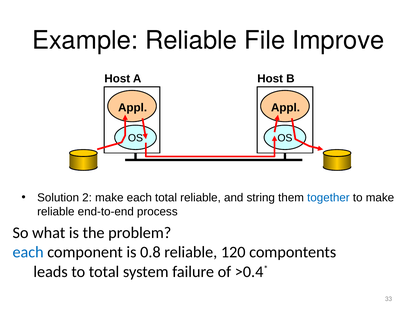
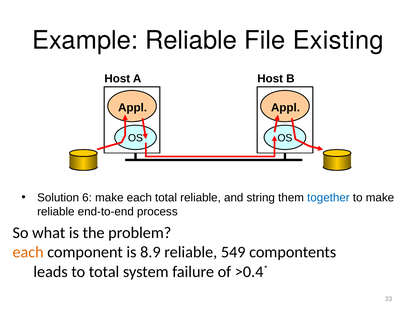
Improve: Improve -> Existing
2: 2 -> 6
each at (28, 252) colour: blue -> orange
0.8: 0.8 -> 8.9
120: 120 -> 549
